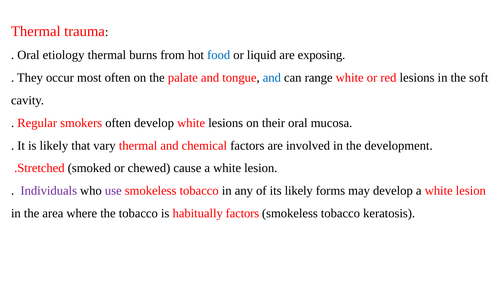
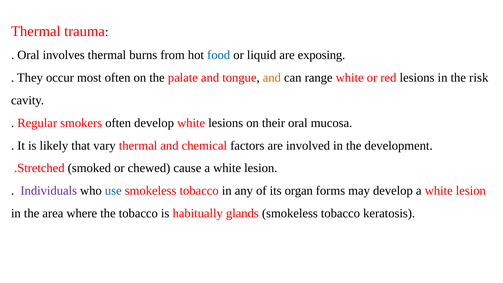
etiology: etiology -> involves
and at (272, 78) colour: blue -> orange
soft: soft -> risk
use colour: purple -> blue
its likely: likely -> organ
habitually factors: factors -> glands
